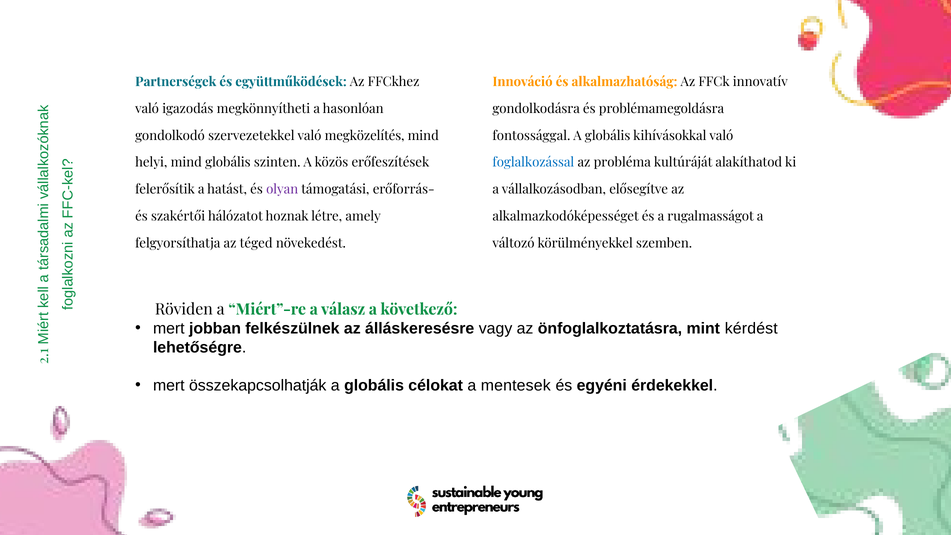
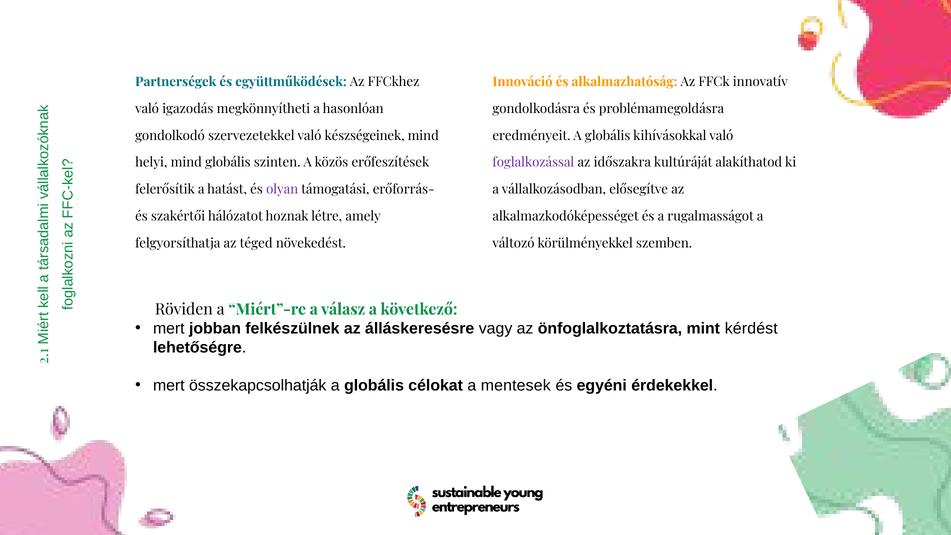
megközelítés: megközelítés -> készségeinek
fontossággal: fontossággal -> eredményeit
foglalkozással colour: blue -> purple
probléma: probléma -> időszakra
